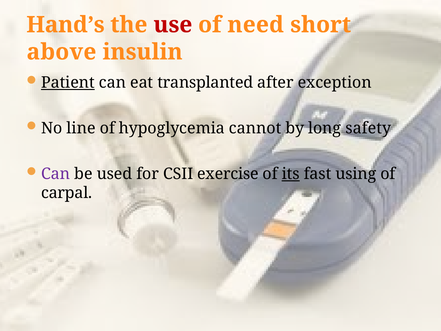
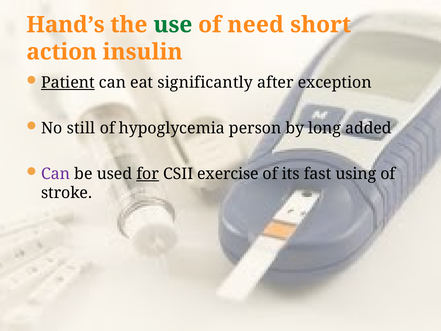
use colour: red -> green
above: above -> action
transplanted: transplanted -> significantly
line: line -> still
cannot: cannot -> person
safety: safety -> added
for underline: none -> present
its underline: present -> none
carpal: carpal -> stroke
